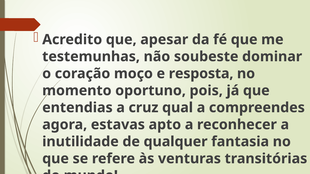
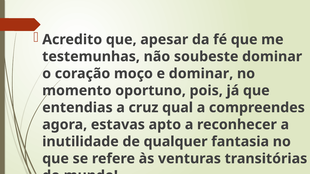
e resposta: resposta -> dominar
